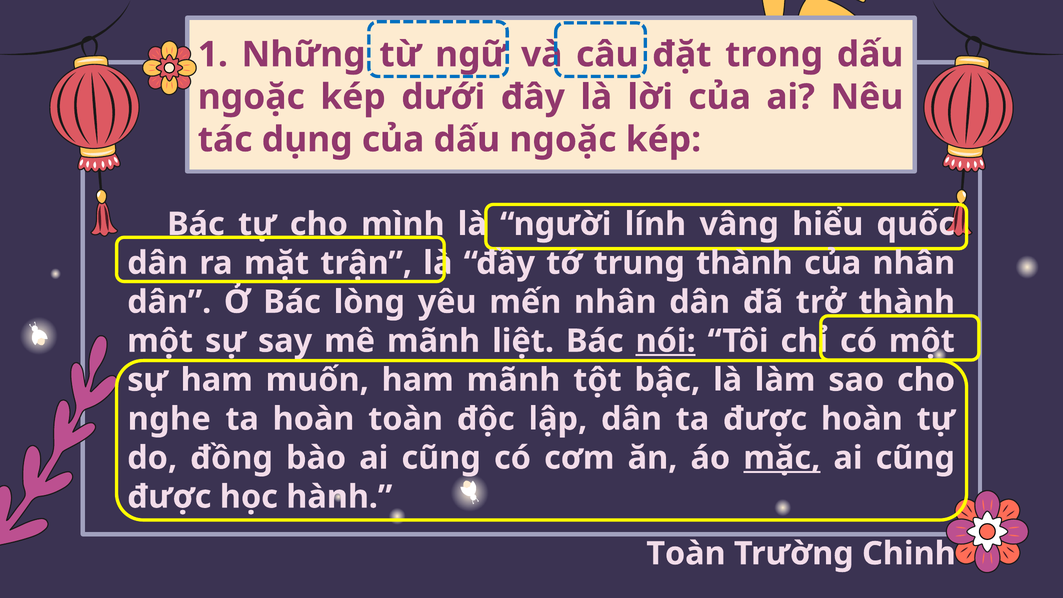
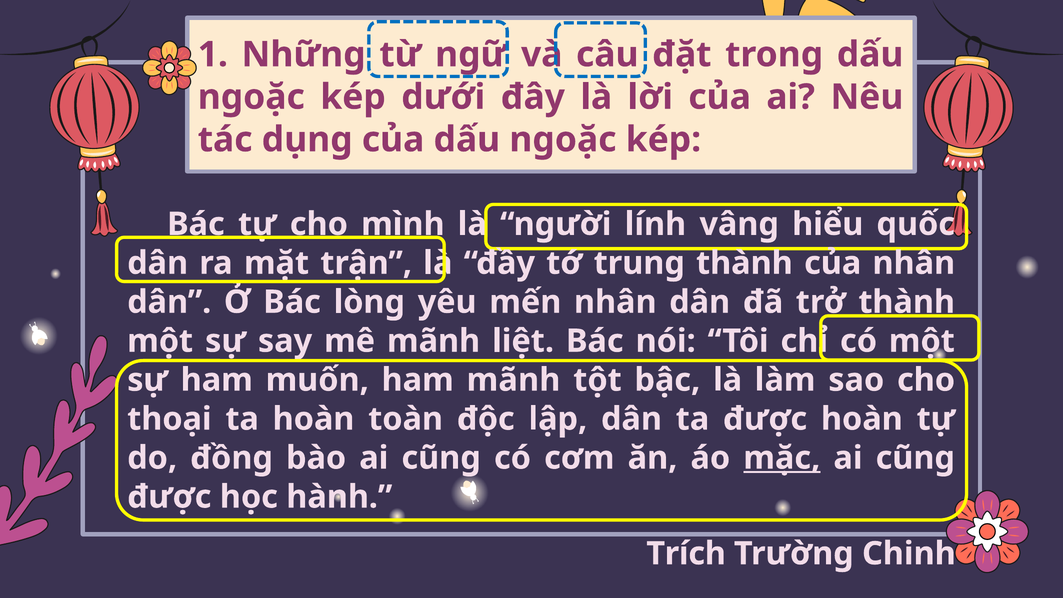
nói underline: present -> none
nghe: nghe -> thoại
Toàn at (686, 554): Toàn -> Trích
